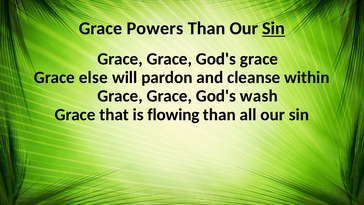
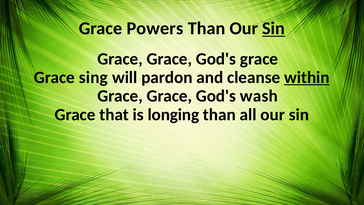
else: else -> sing
within underline: none -> present
flowing: flowing -> longing
